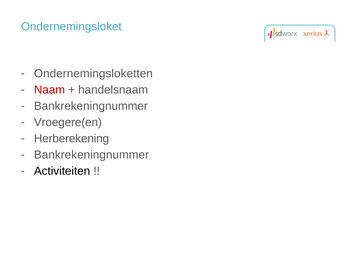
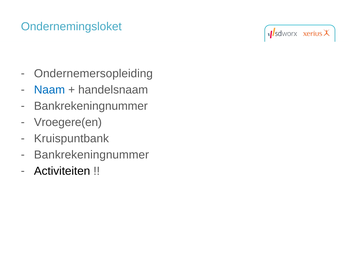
Ondernemingsloketten: Ondernemingsloketten -> Ondernemersopleiding
Naam colour: red -> blue
Herberekening: Herberekening -> Kruispuntbank
